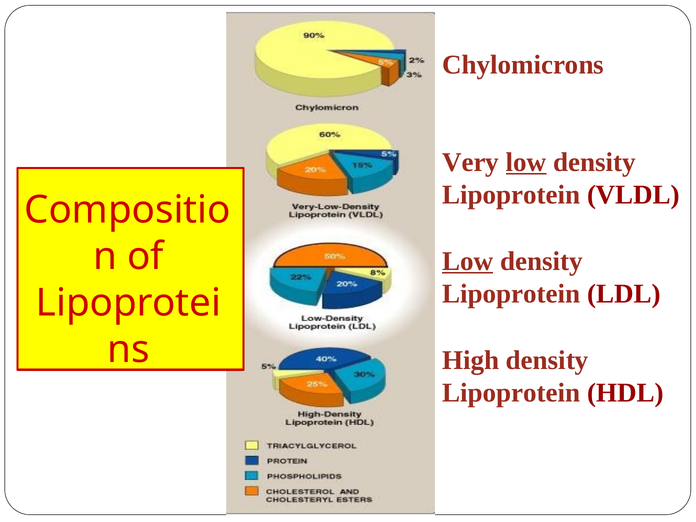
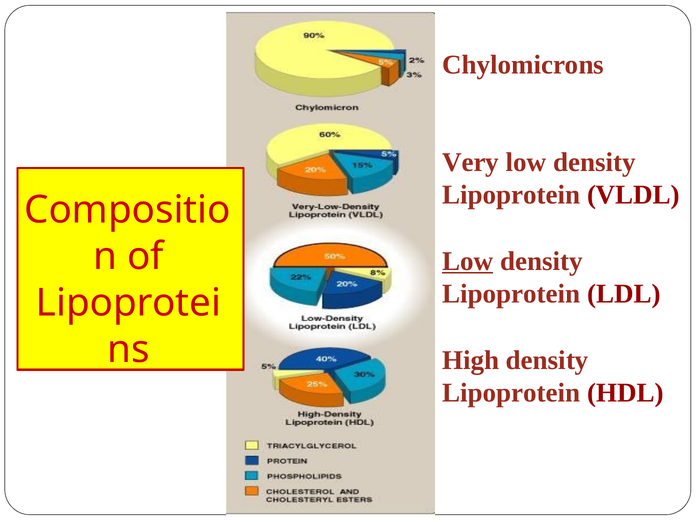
low at (526, 162) underline: present -> none
